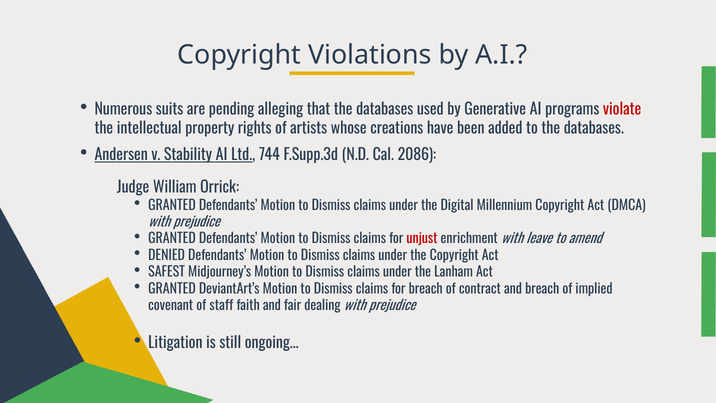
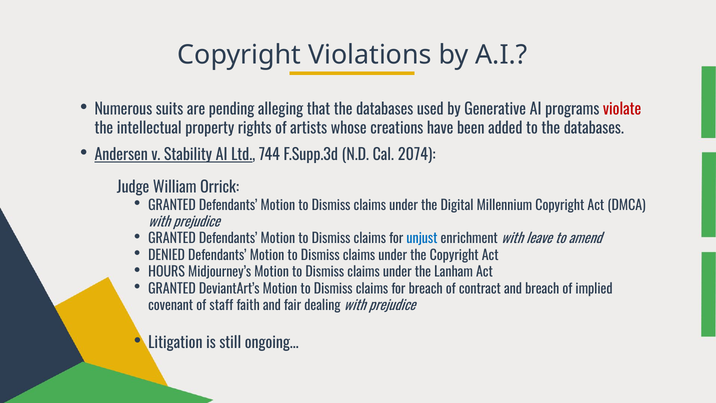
2086: 2086 -> 2074
unjust colour: red -> blue
SAFEST: SAFEST -> HOURS
